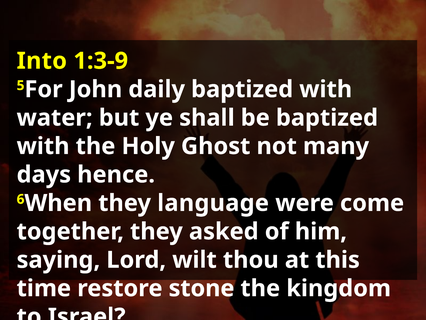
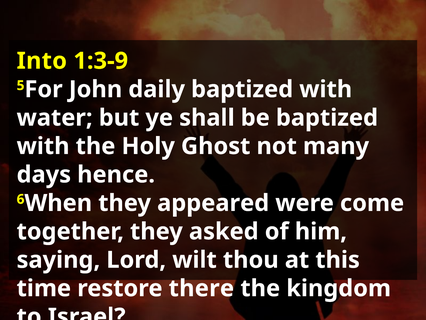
language: language -> appeared
stone: stone -> there
